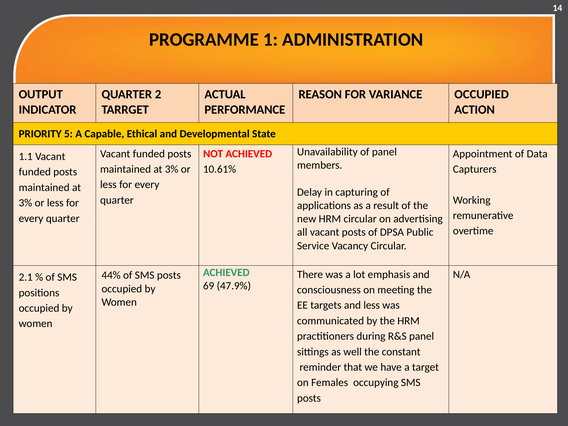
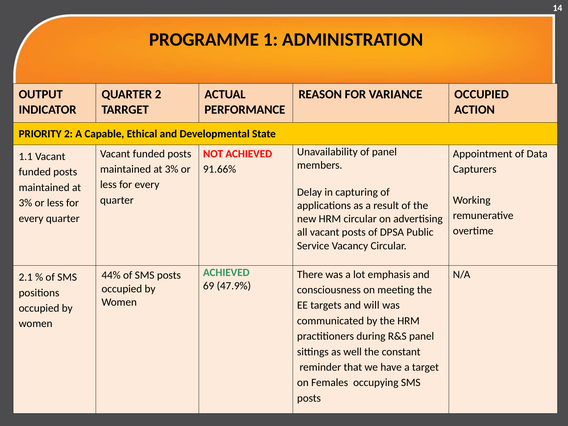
PRIORITY 5: 5 -> 2
10.61%: 10.61% -> 91.66%
and less: less -> will
